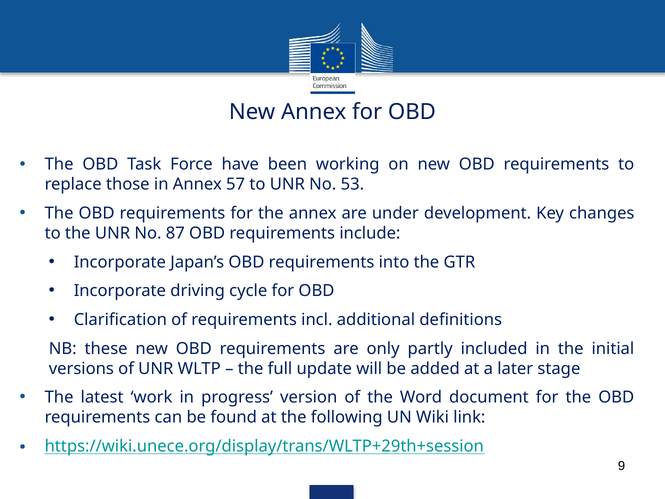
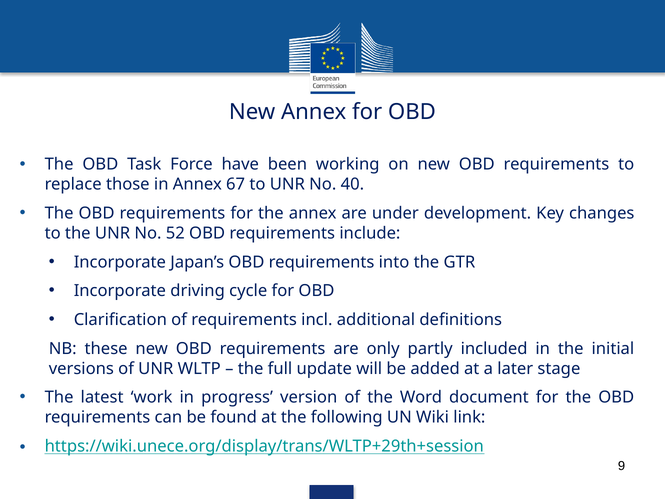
57: 57 -> 67
53: 53 -> 40
87: 87 -> 52
